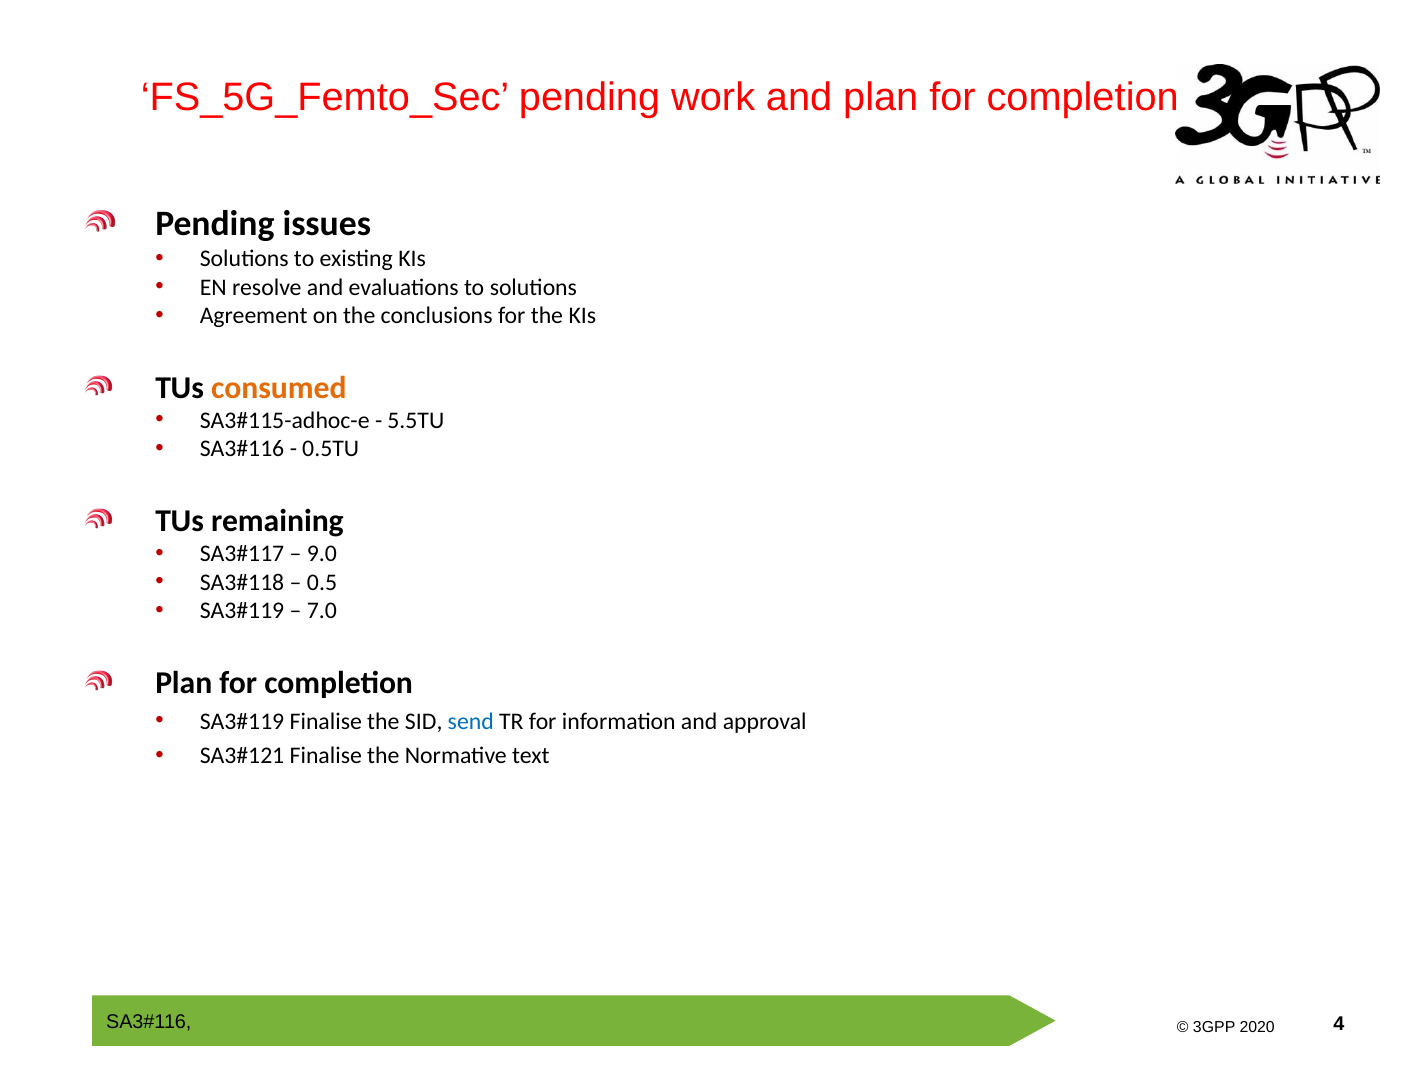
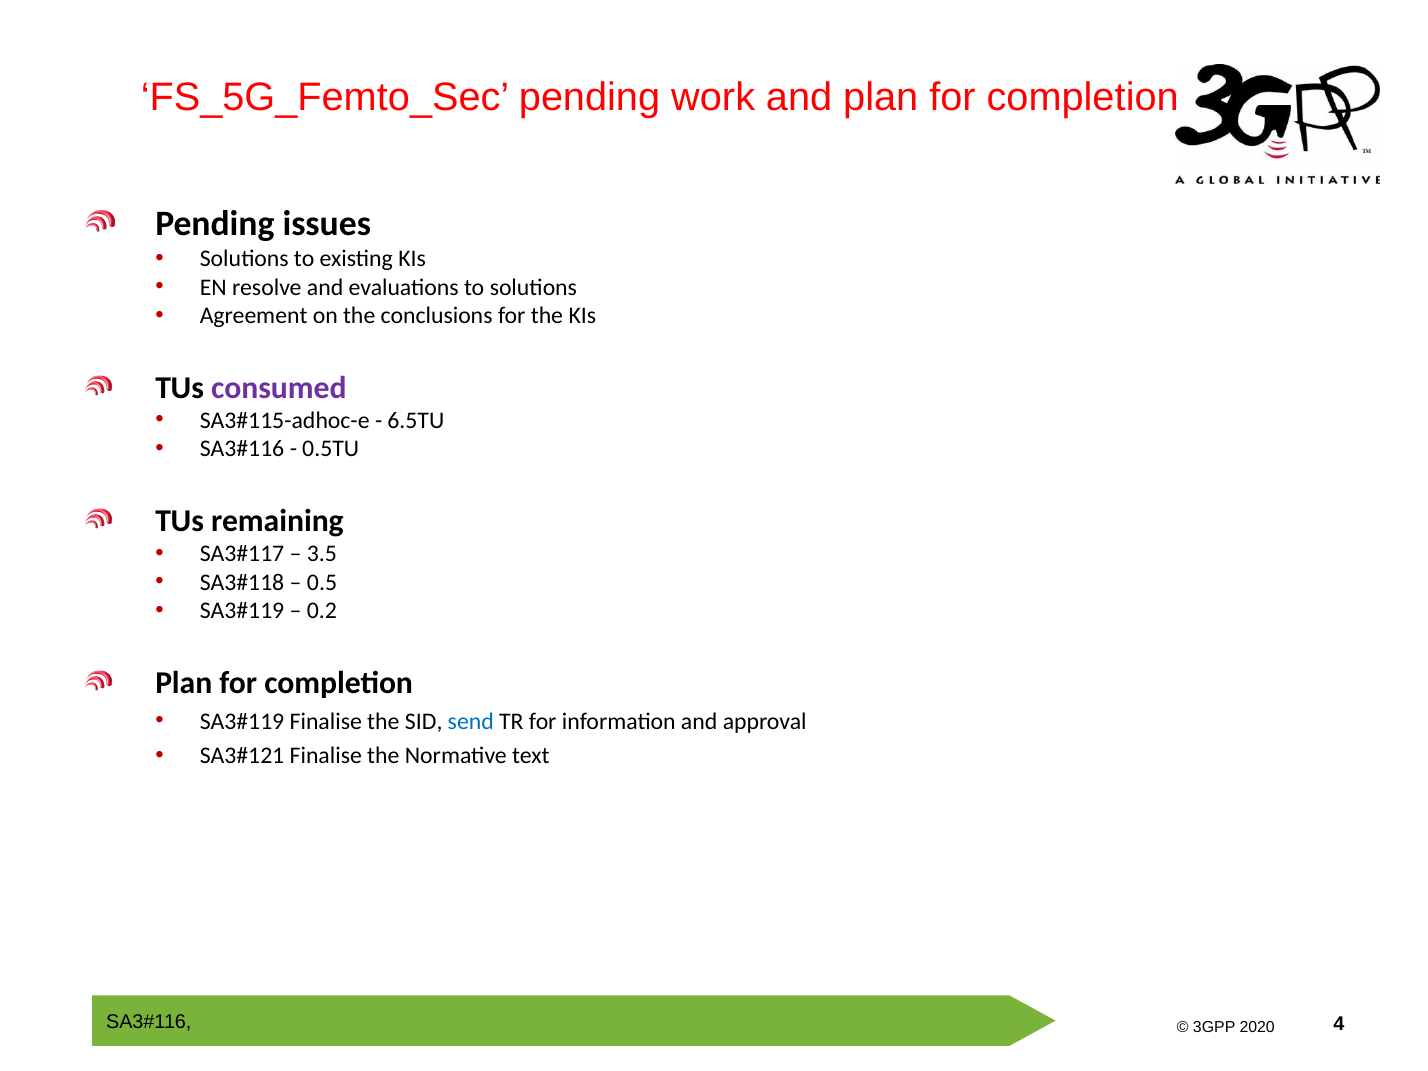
consumed colour: orange -> purple
5.5TU: 5.5TU -> 6.5TU
9.0: 9.0 -> 3.5
7.0: 7.0 -> 0.2
